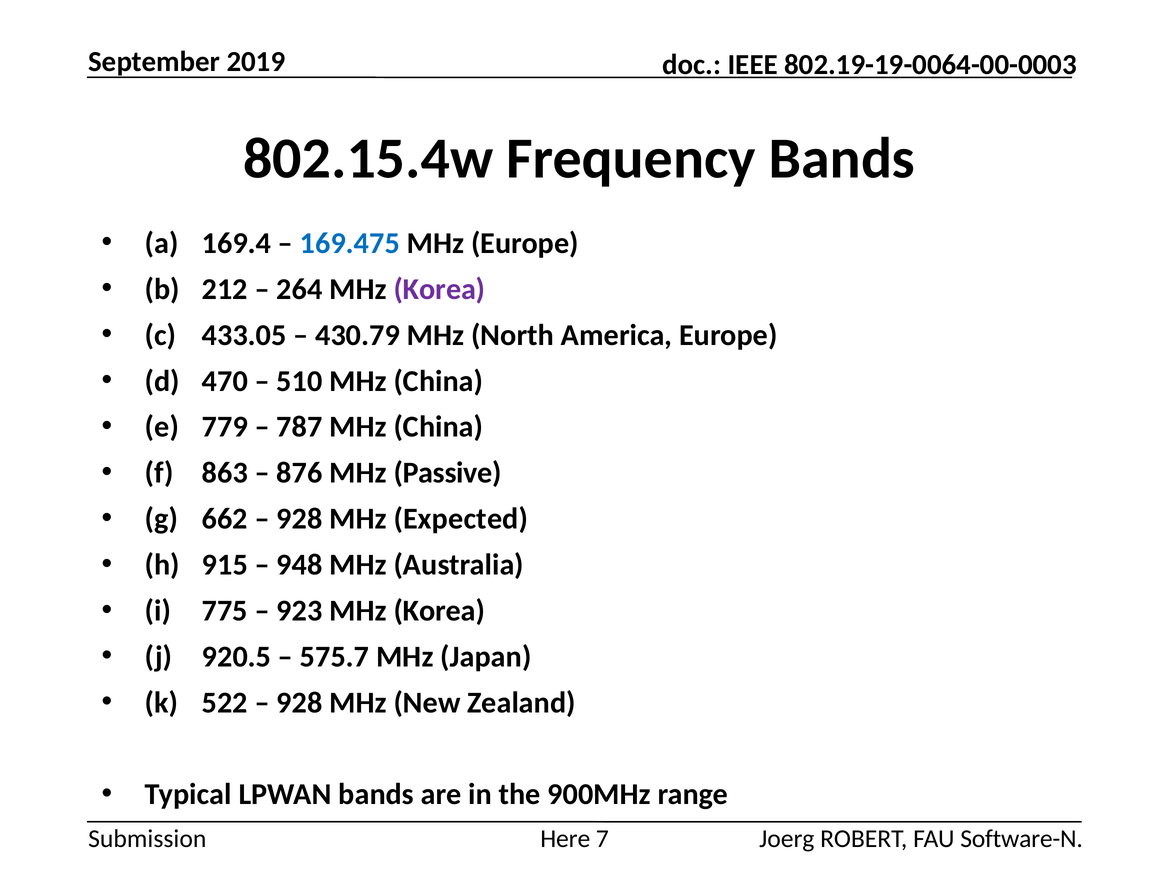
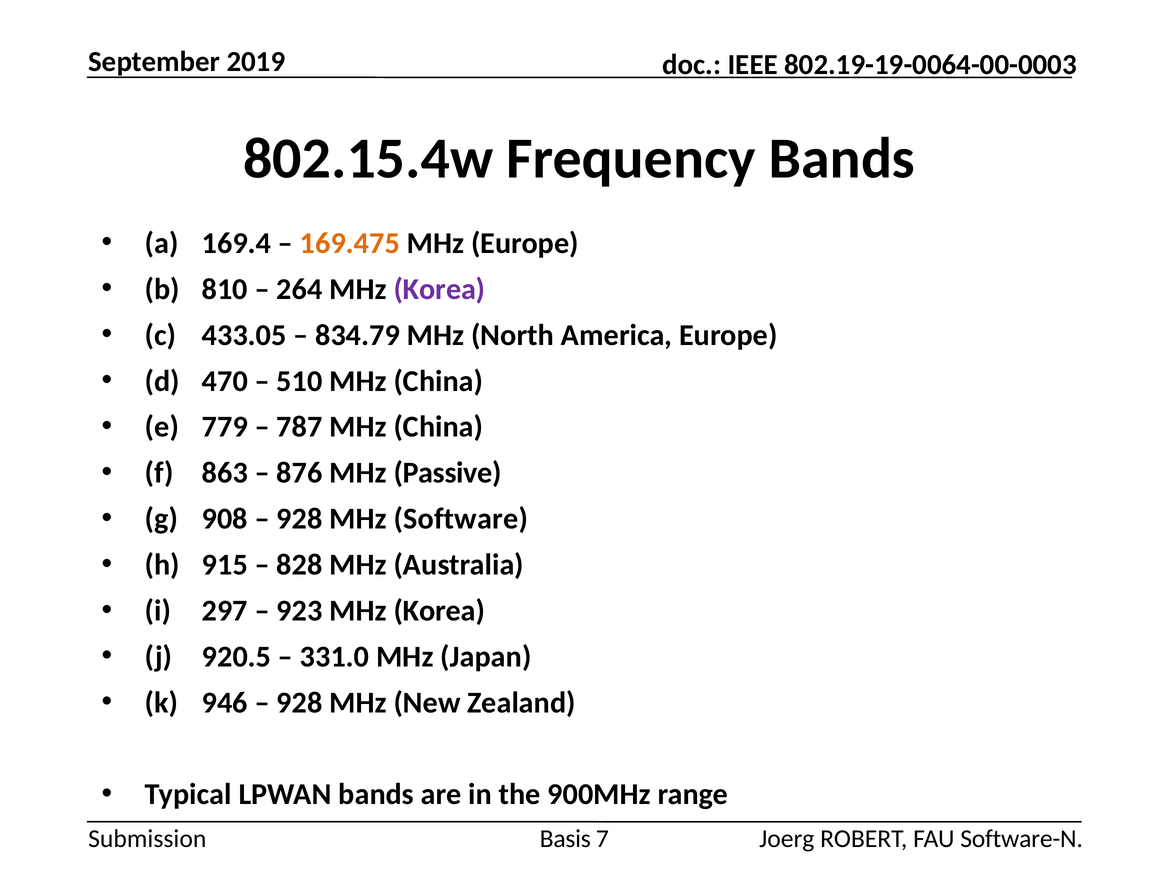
169.475 colour: blue -> orange
212: 212 -> 810
430.79: 430.79 -> 834.79
662: 662 -> 908
Expected: Expected -> Software
948: 948 -> 828
775: 775 -> 297
575.7: 575.7 -> 331.0
522: 522 -> 946
Here: Here -> Basis
